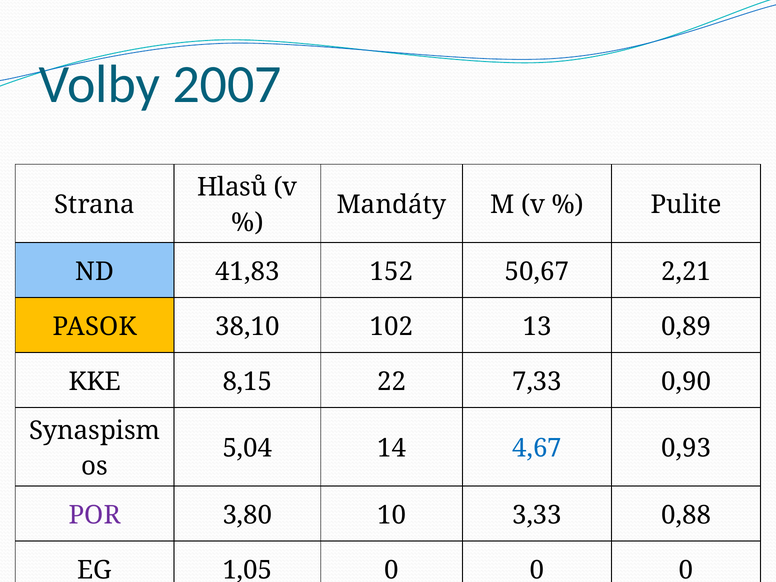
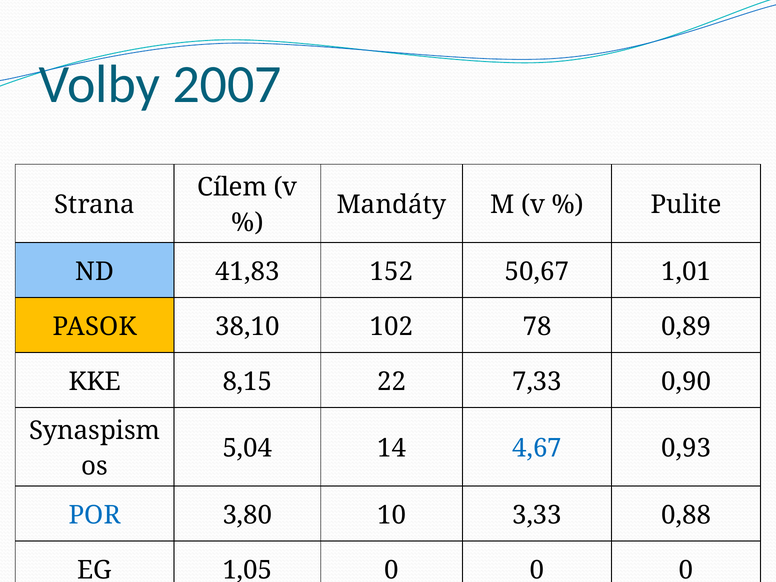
Hlasů: Hlasů -> Cílem
2,21: 2,21 -> 1,01
13: 13 -> 78
POR colour: purple -> blue
